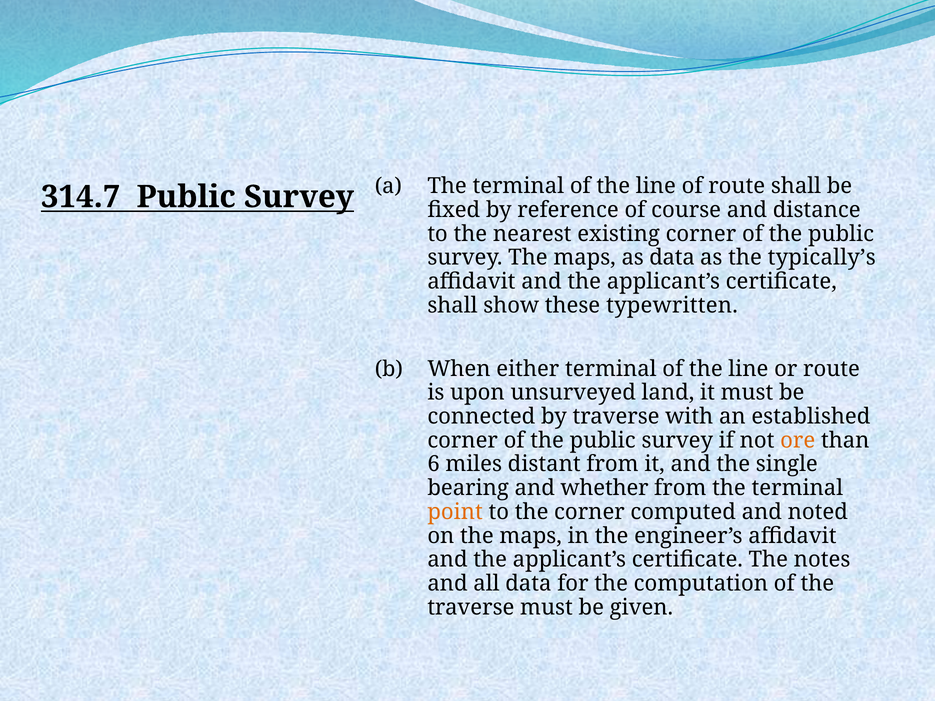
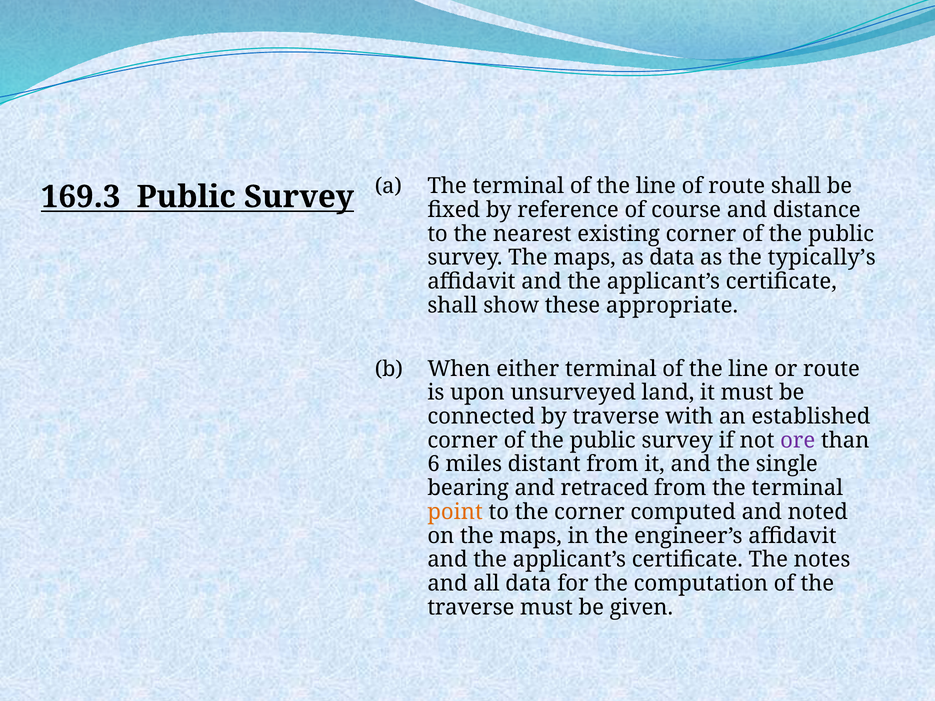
314.7: 314.7 -> 169.3
typewritten: typewritten -> appropriate
ore colour: orange -> purple
whether: whether -> retraced
